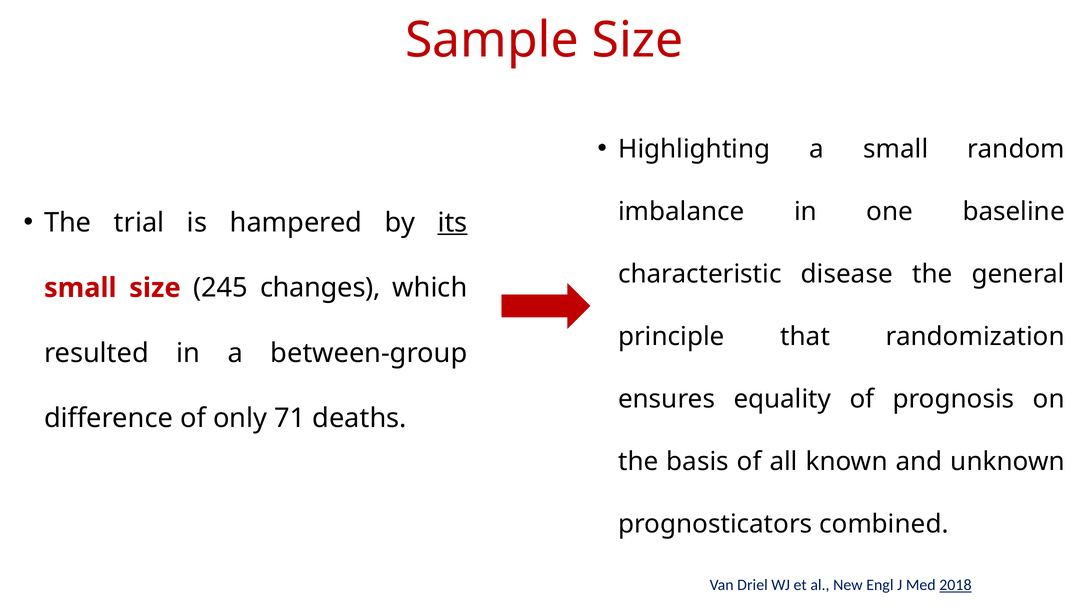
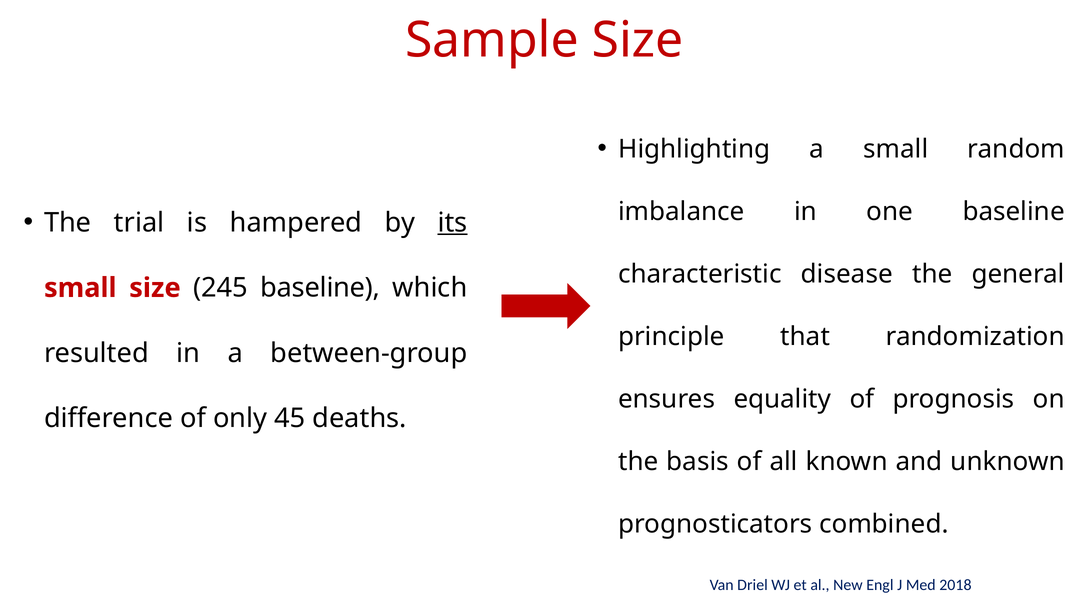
245 changes: changes -> baseline
71: 71 -> 45
2018 underline: present -> none
